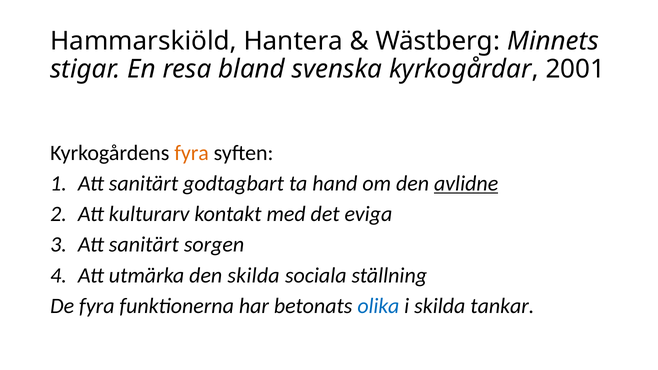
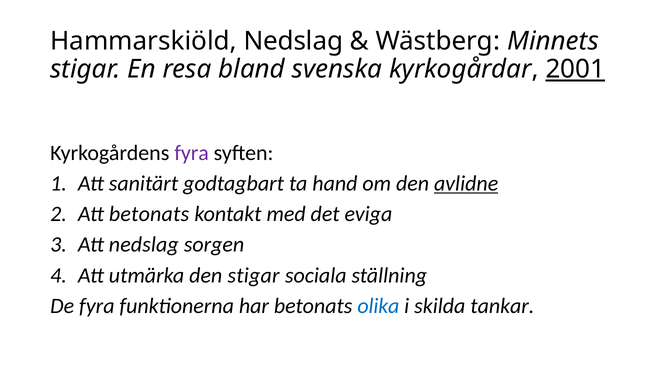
Hammarskiöld Hantera: Hantera -> Nedslag
2001 underline: none -> present
fyra at (192, 153) colour: orange -> purple
Att kulturarv: kulturarv -> betonats
sanitärt at (144, 245): sanitärt -> nedslag
den skilda: skilda -> stigar
